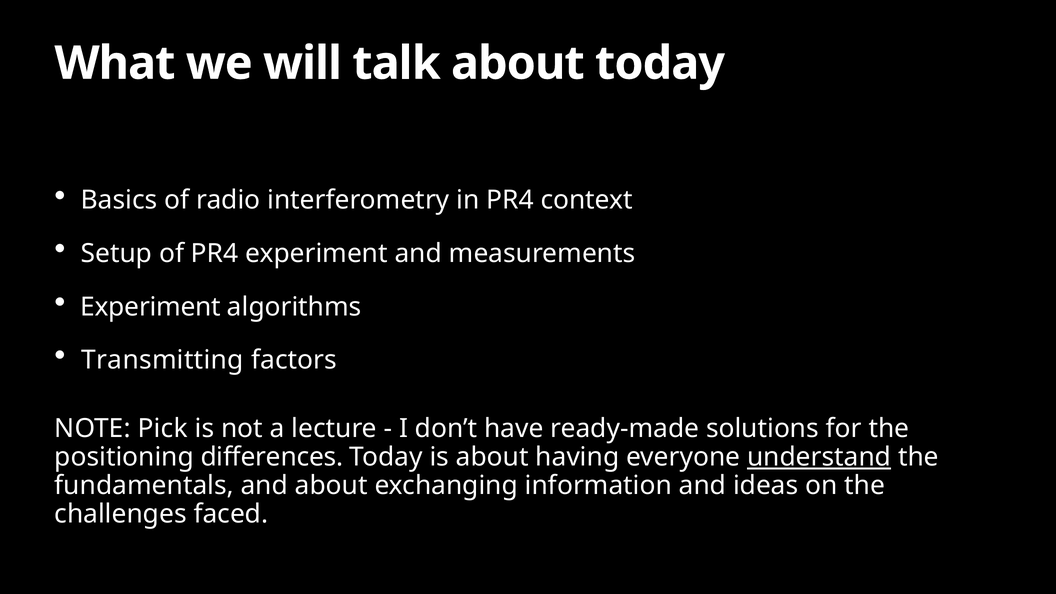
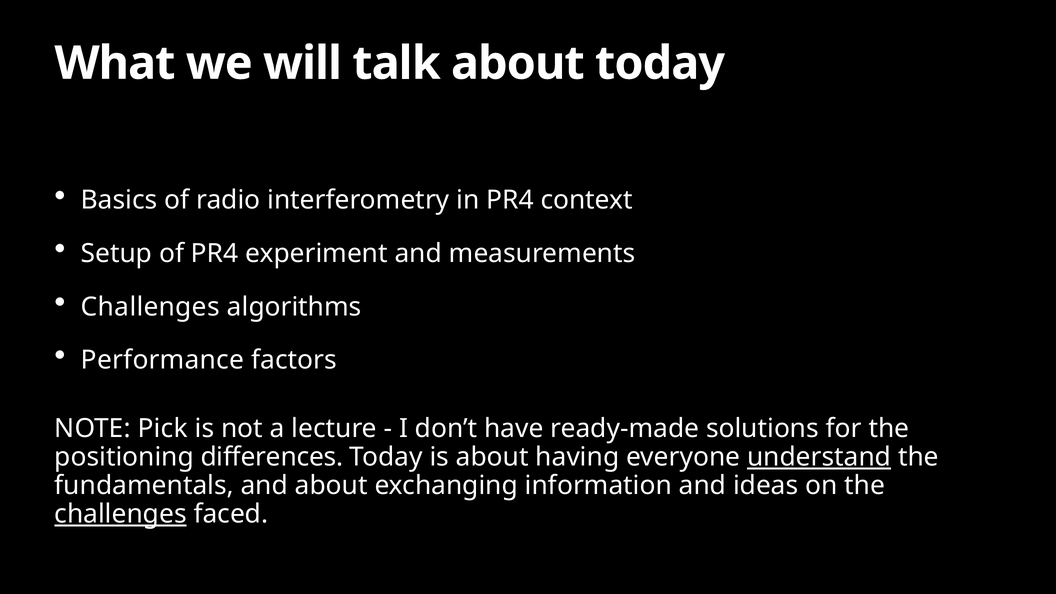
Experiment at (151, 307): Experiment -> Challenges
Transmitting: Transmitting -> Performance
challenges at (121, 514) underline: none -> present
